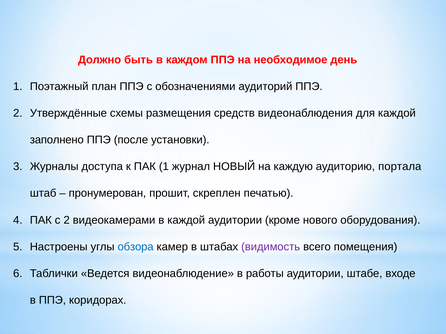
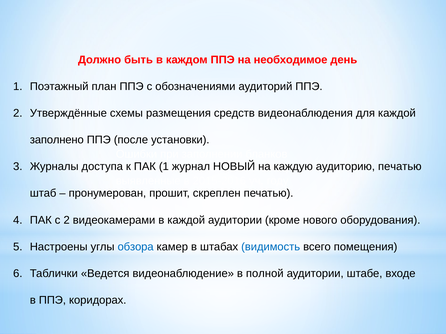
аудиторию портала: портала -> печатью
видимость colour: purple -> blue
работы: работы -> полной
